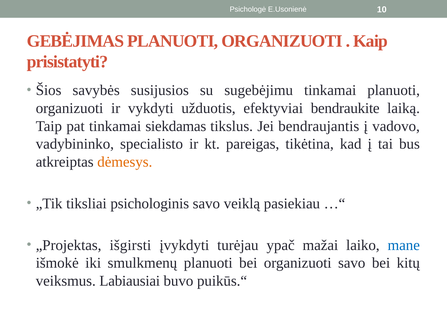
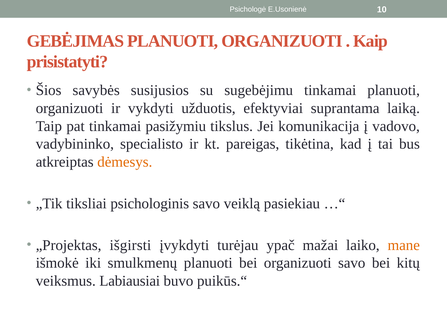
bendraukite: bendraukite -> suprantama
siekdamas: siekdamas -> pasižymiu
bendraujantis: bendraujantis -> komunikacija
mane colour: blue -> orange
